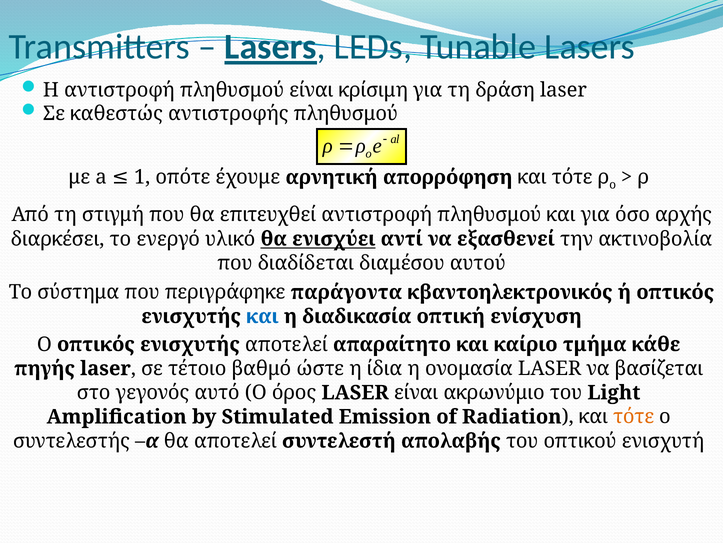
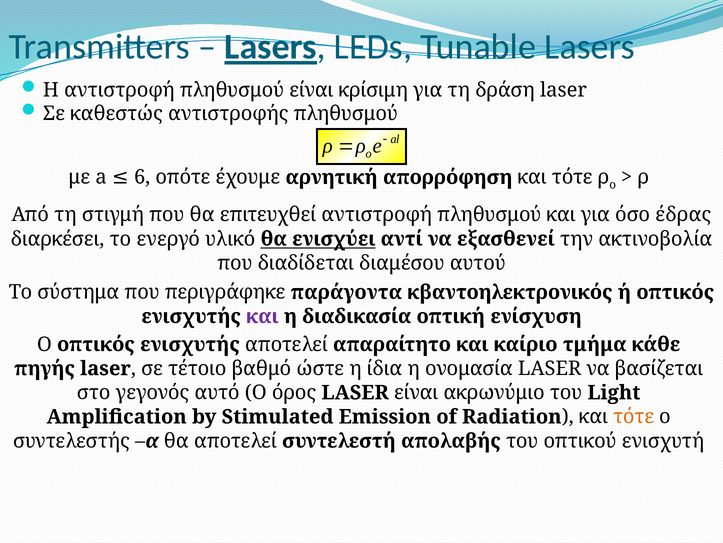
1: 1 -> 6
αρχής: αρχής -> έδρας
και at (262, 316) colour: blue -> purple
